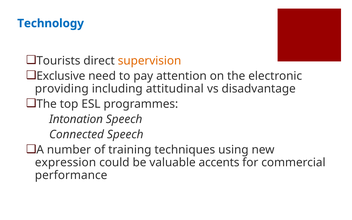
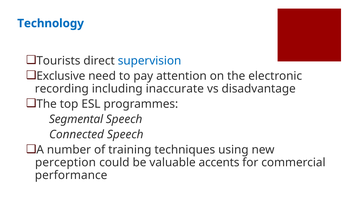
supervision colour: orange -> blue
providing: providing -> recording
attitudinal: attitudinal -> inaccurate
Intonation: Intonation -> Segmental
expression: expression -> perception
